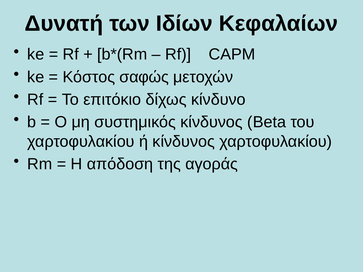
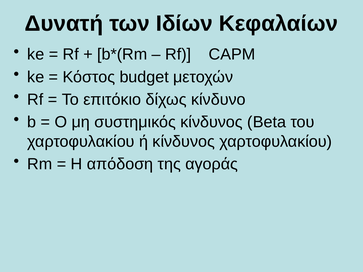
σαφώς: σαφώς -> budget
